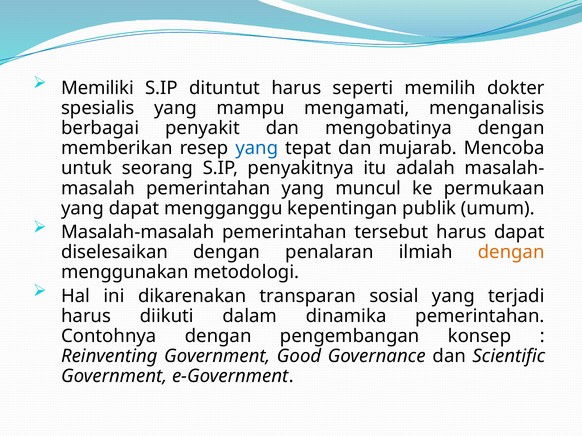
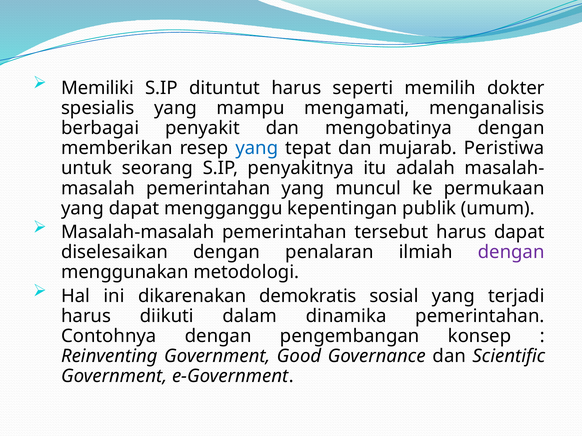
Mencoba: Mencoba -> Peristiwa
dengan at (511, 252) colour: orange -> purple
transparan: transparan -> demokratis
